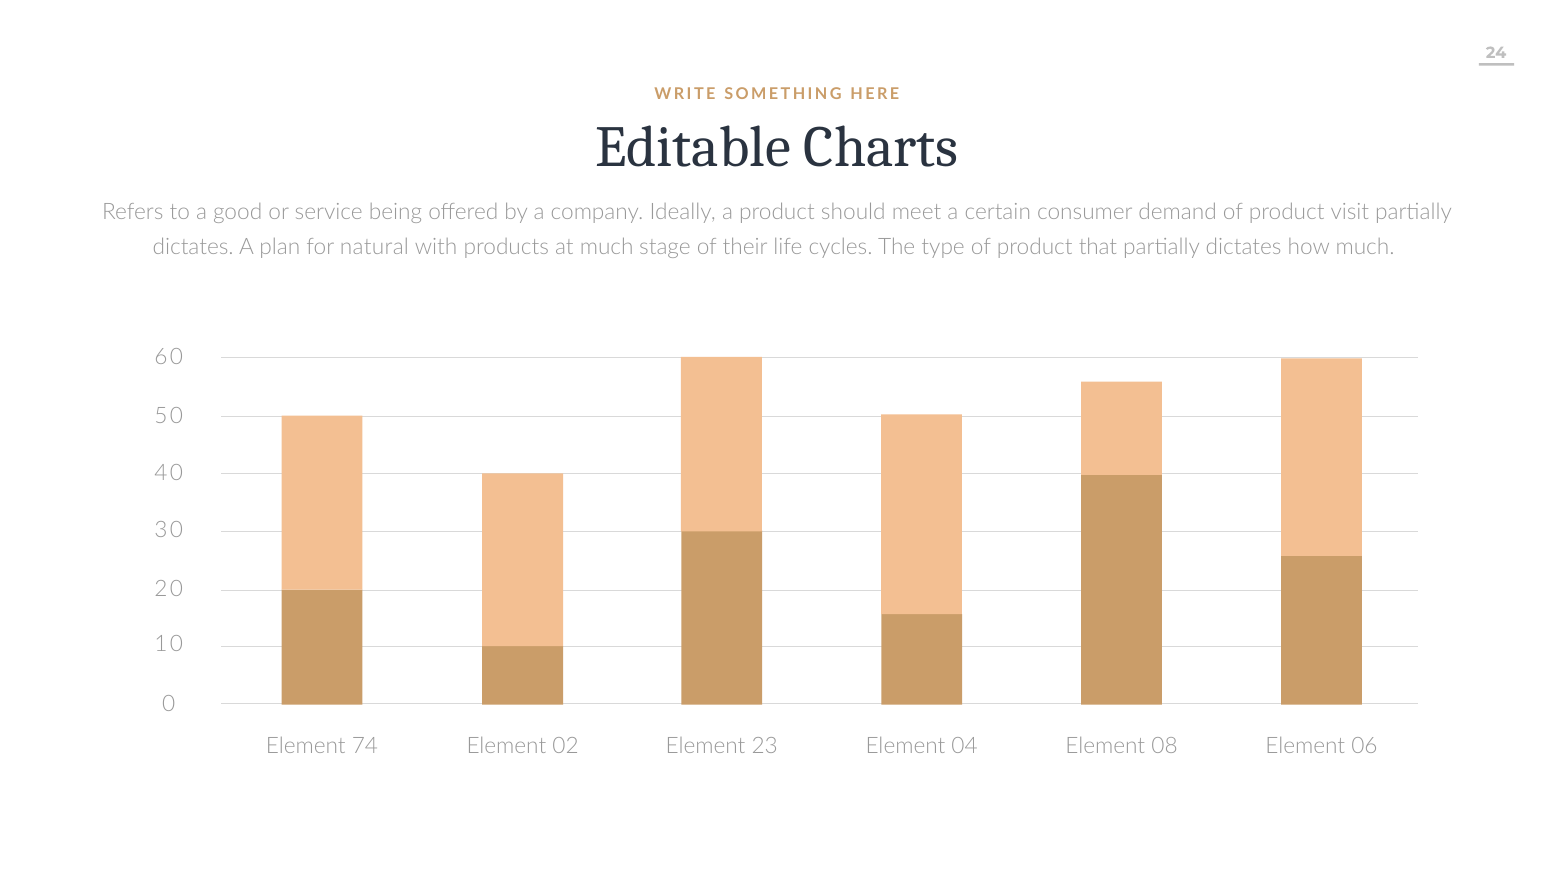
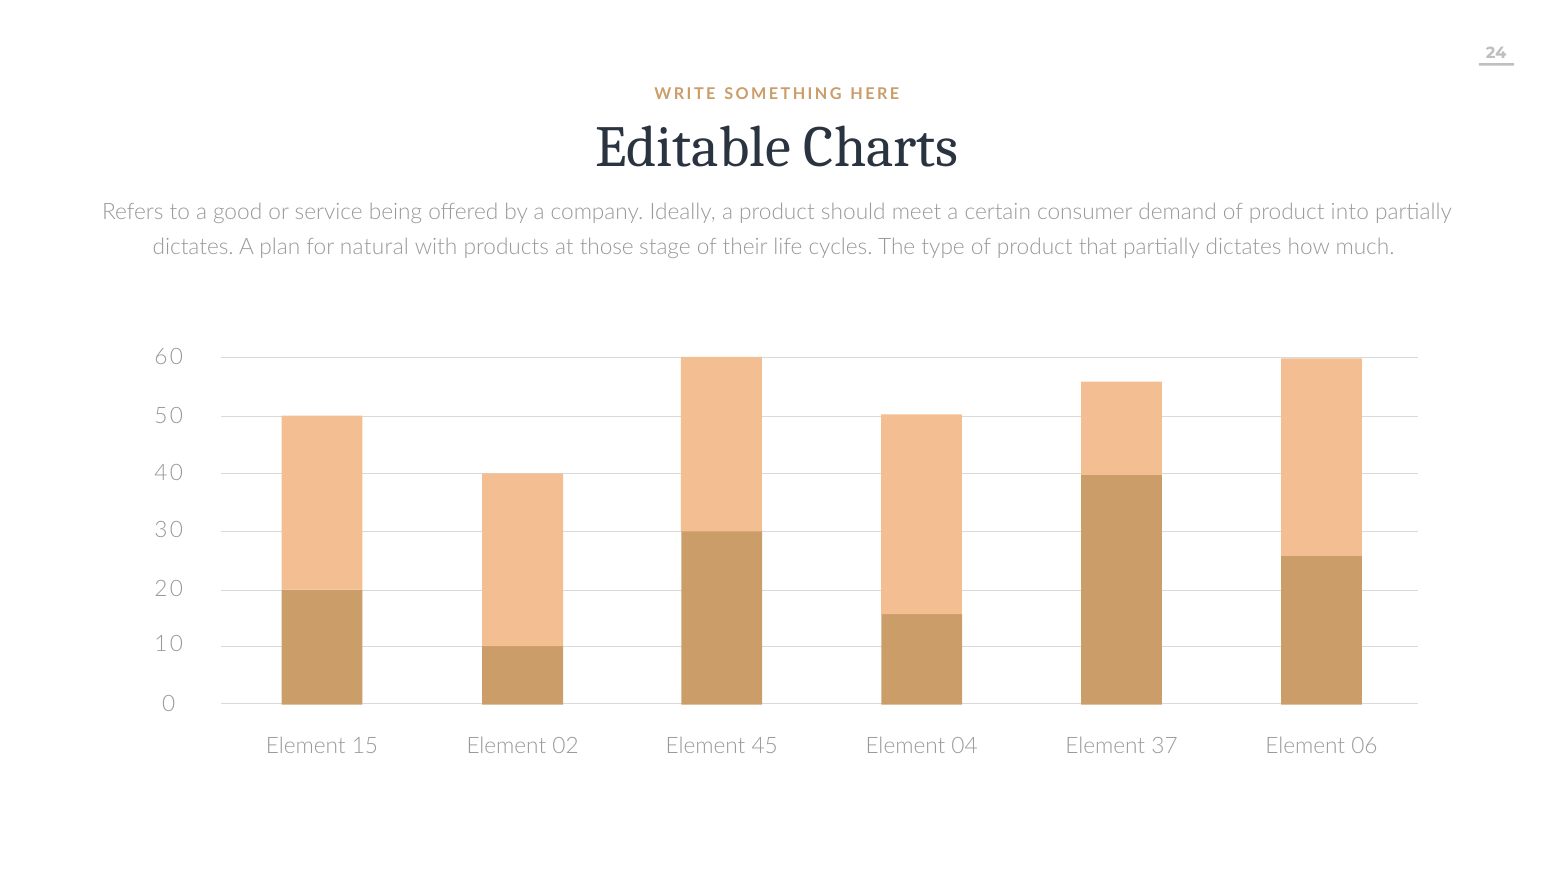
visit: visit -> into
at much: much -> those
74: 74 -> 15
23: 23 -> 45
08: 08 -> 37
